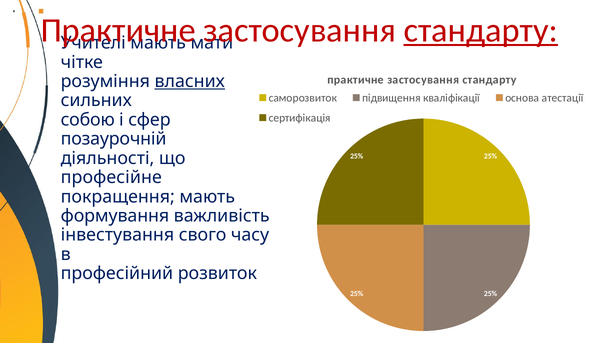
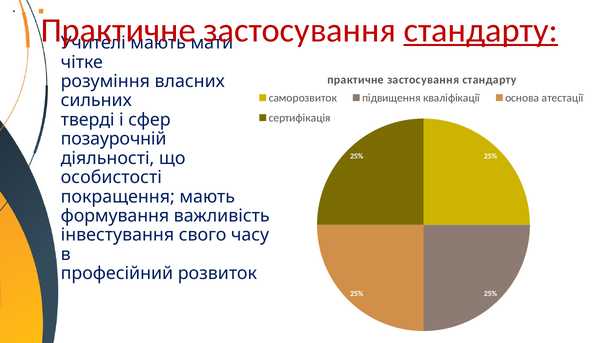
власних underline: present -> none
собою: собою -> тверді
професійне: професійне -> особистості
